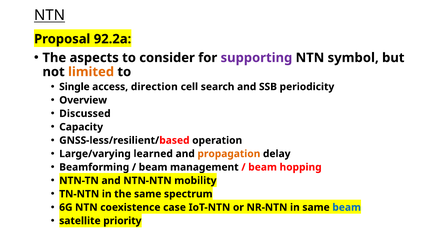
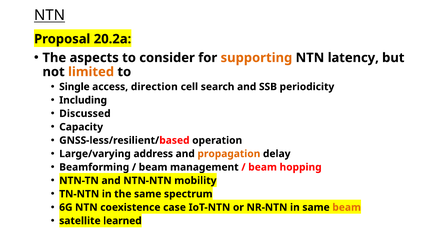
92.2a: 92.2a -> 20.2a
supporting colour: purple -> orange
symbol: symbol -> latency
Overview: Overview -> Including
learned: learned -> address
beam at (347, 207) colour: blue -> orange
priority: priority -> learned
